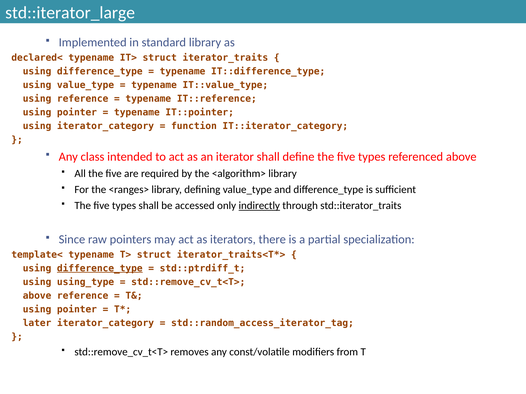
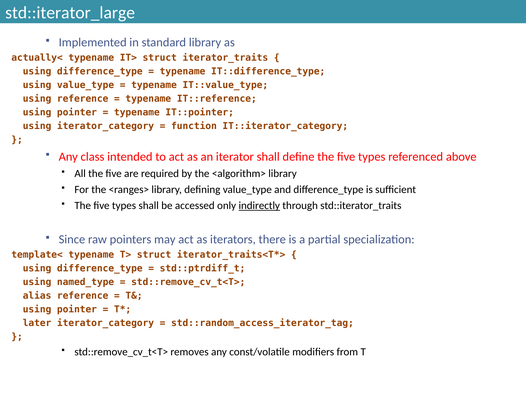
declared<: declared< -> actually<
difference_type at (100, 269) underline: present -> none
using_type: using_type -> named_type
above at (37, 296): above -> alias
